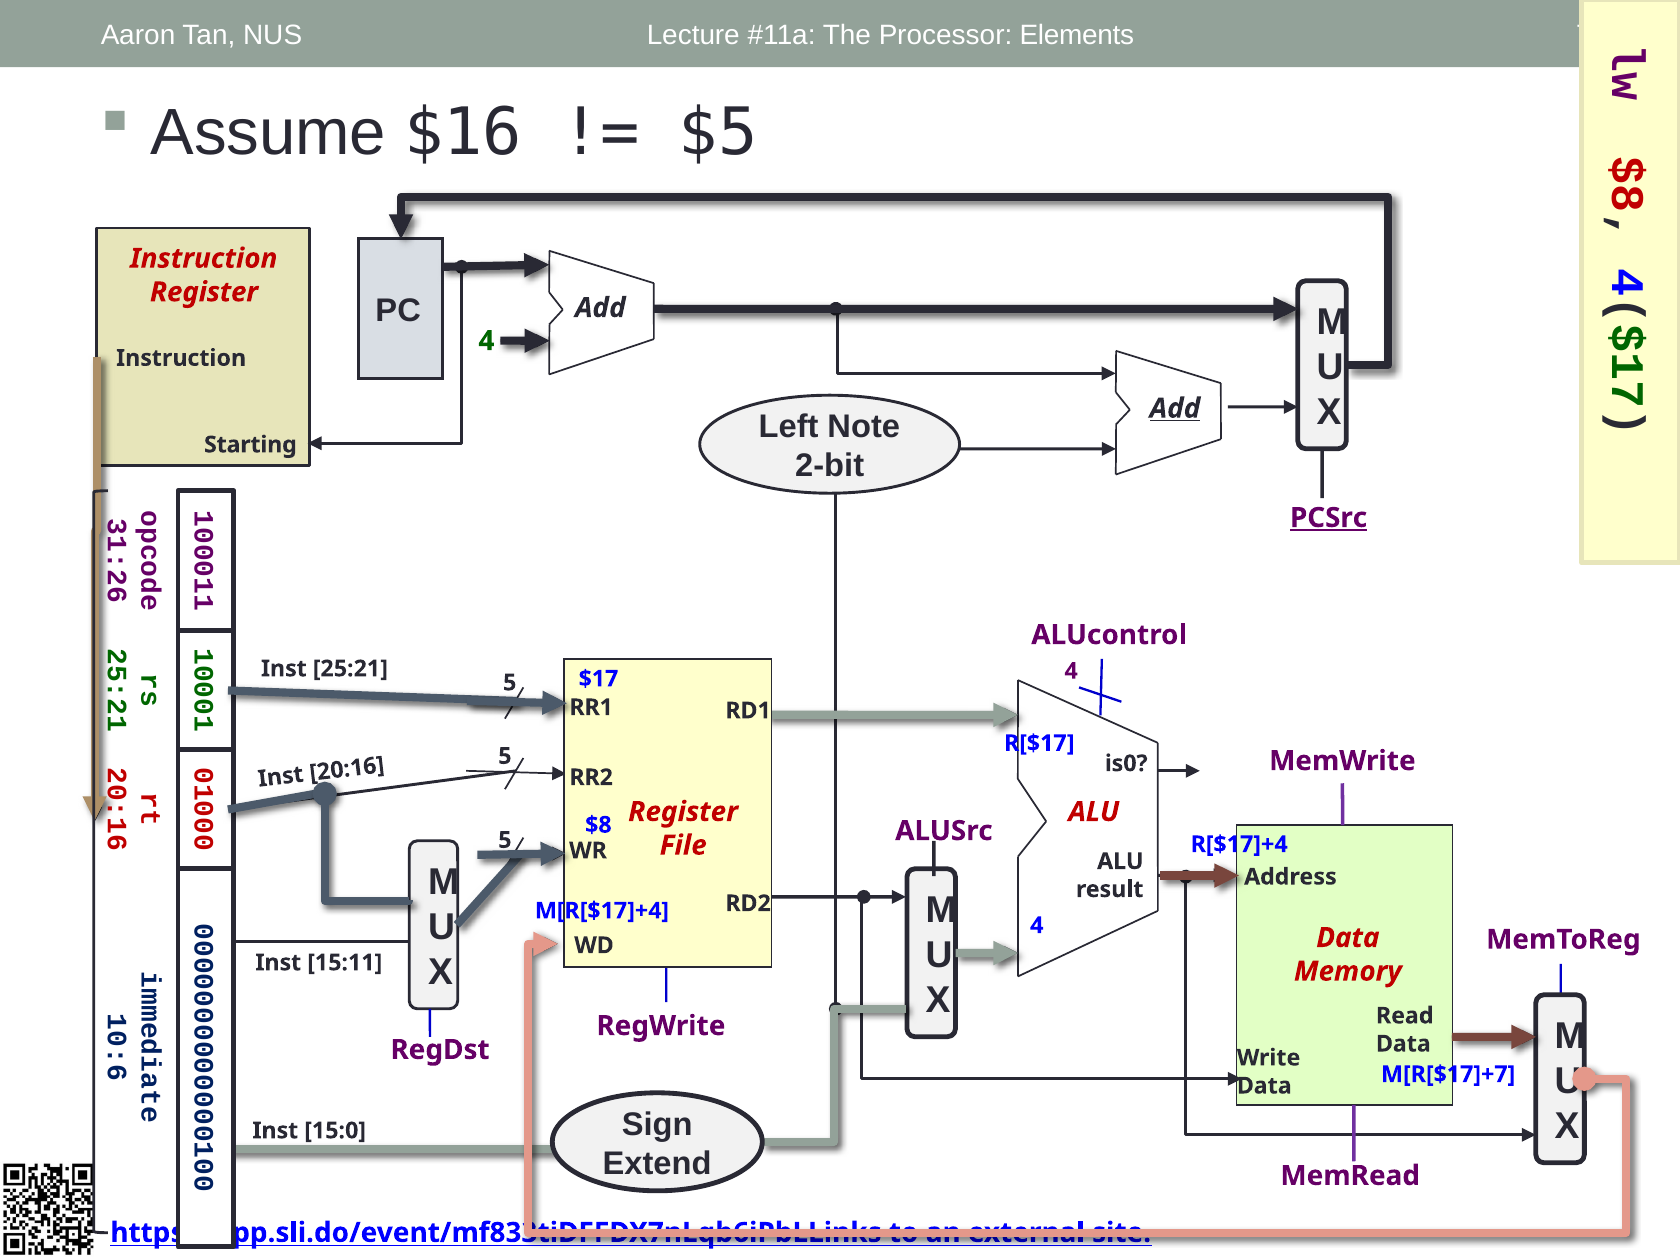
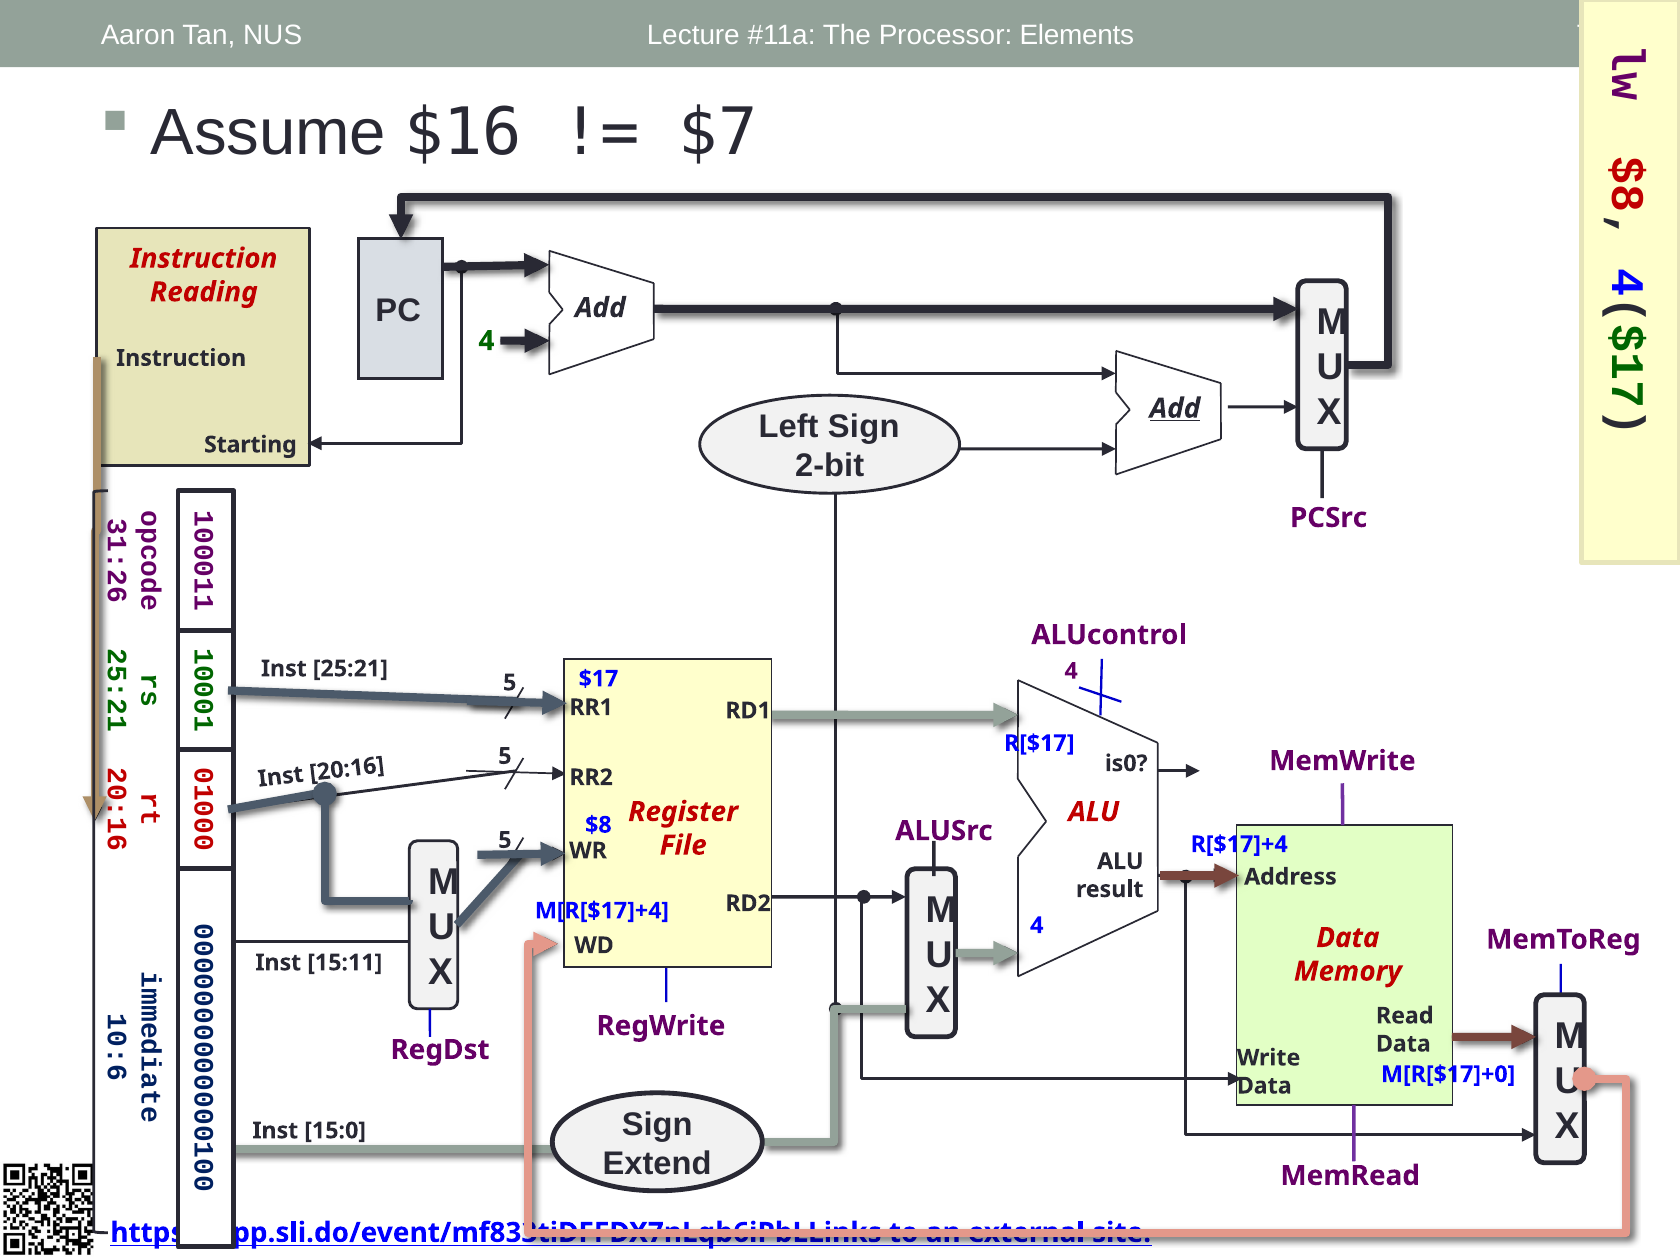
$5: $5 -> $7
Register at (204, 292): Register -> Reading
Left Note: Note -> Sign
PCSrc underline: present -> none
M[R[$17]+7: M[R[$17]+7 -> M[R[$17]+0
